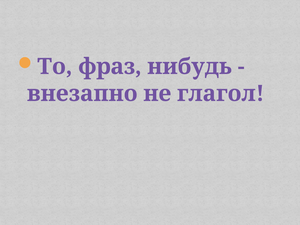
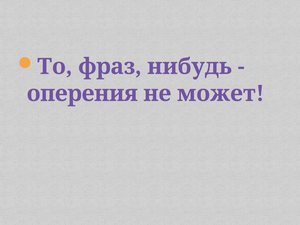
внезапно: внезапно -> оперения
глагол: глагол -> может
